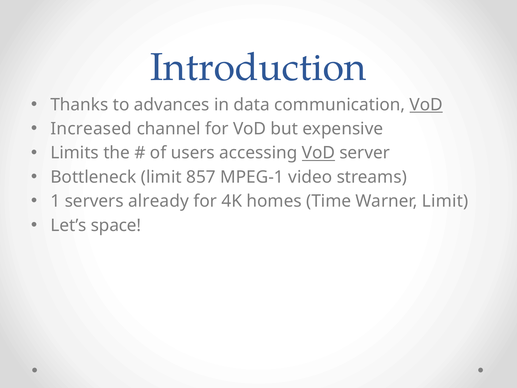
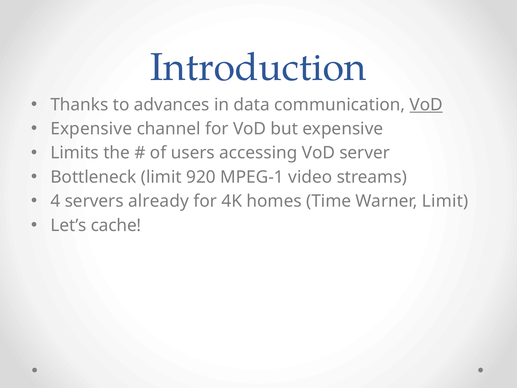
Increased at (91, 129): Increased -> Expensive
VoD at (318, 153) underline: present -> none
857: 857 -> 920
1: 1 -> 4
space: space -> cache
